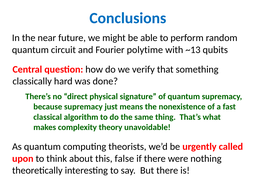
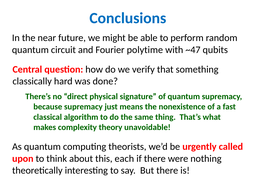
~13: ~13 -> ~47
false: false -> each
